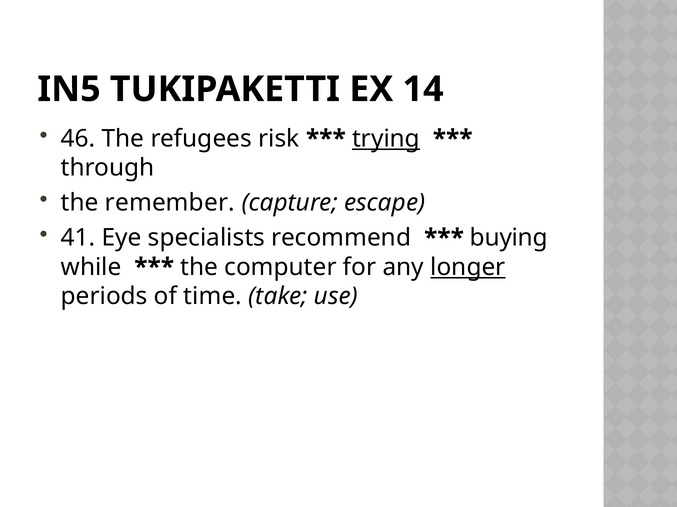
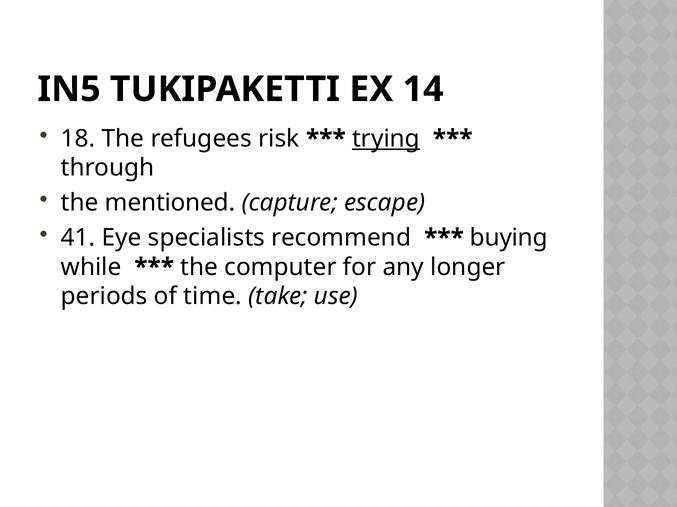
46: 46 -> 18
remember: remember -> mentioned
longer underline: present -> none
